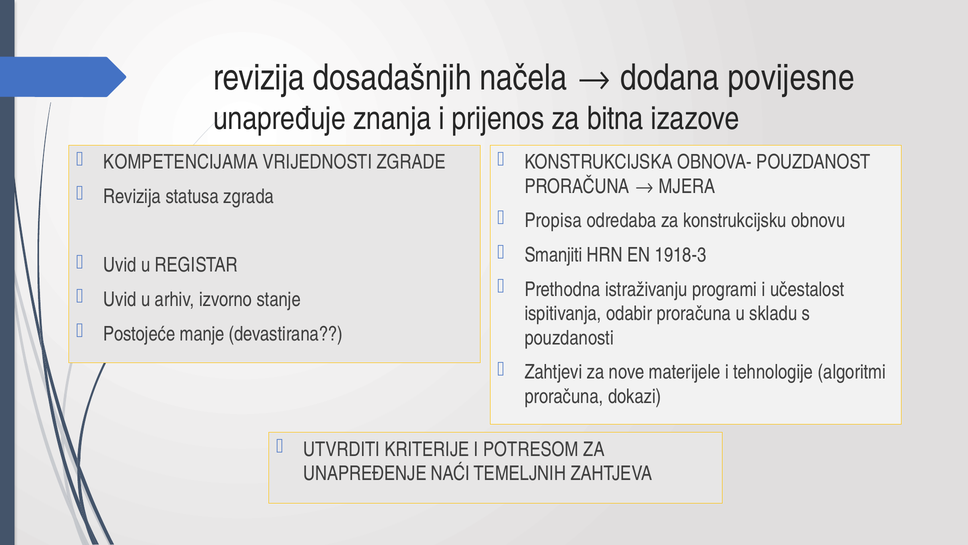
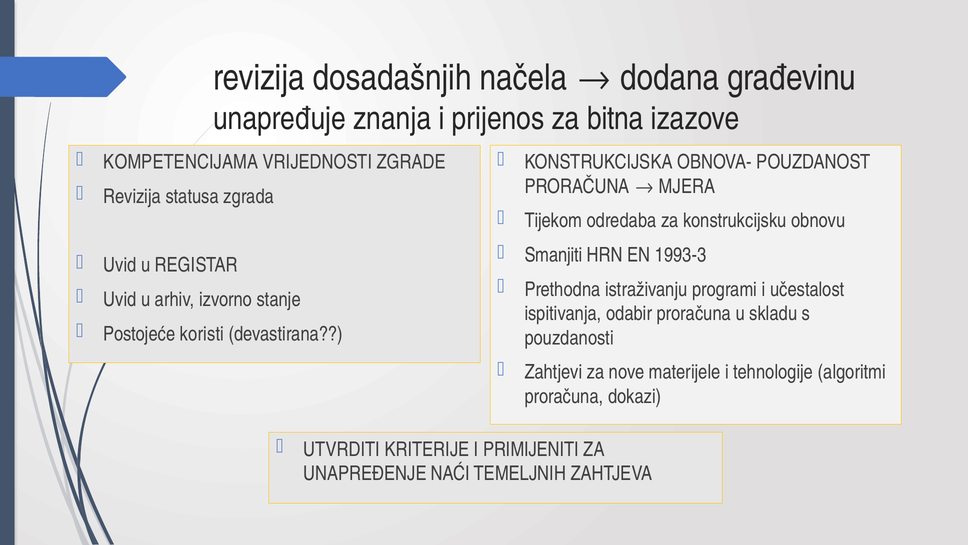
povijesne: povijesne -> građevinu
Propisa: Propisa -> Tijekom
1918-3: 1918-3 -> 1993-3
manje: manje -> koristi
POTRESOM: POTRESOM -> PRIMIJENITI
